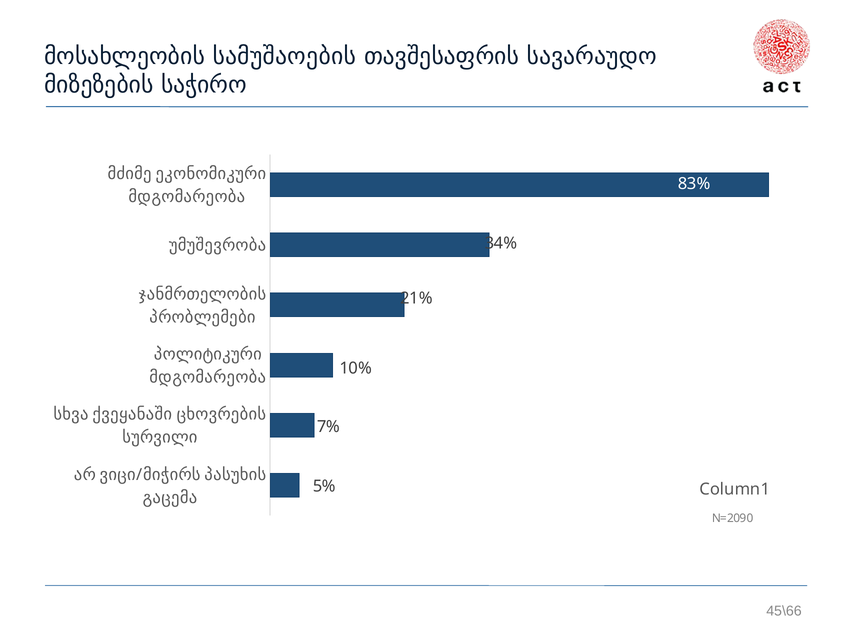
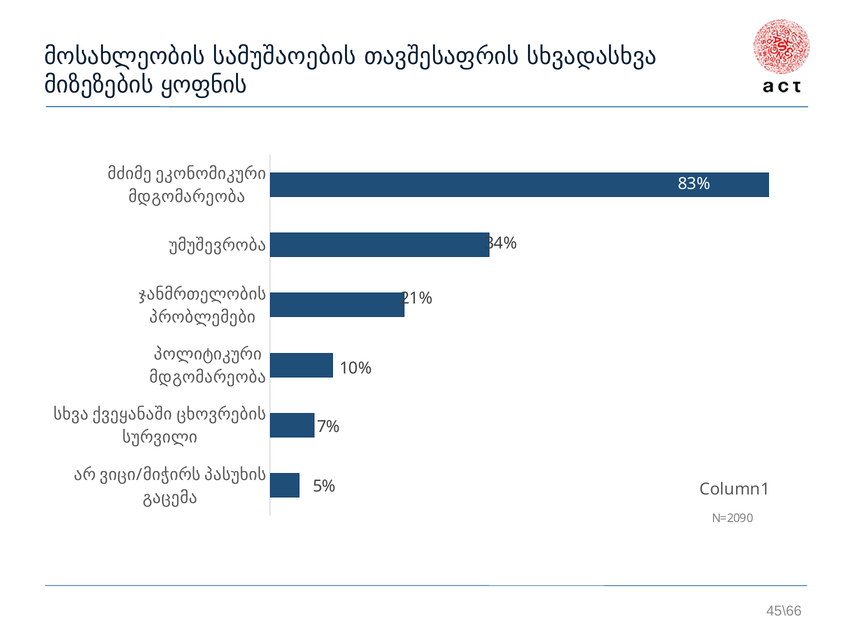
სავარაუდო: სავარაუდო -> სხვადასხვა
საჭირო: საჭირო -> ყოფნის
